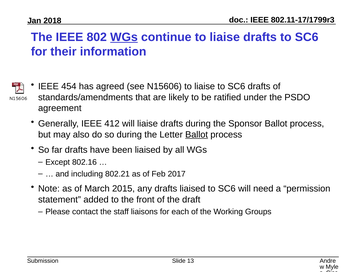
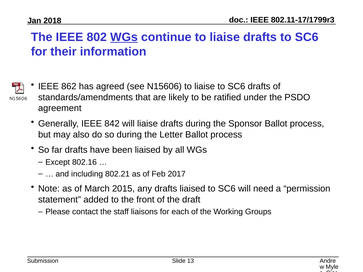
454: 454 -> 862
412: 412 -> 842
Ballot at (197, 135) underline: present -> none
